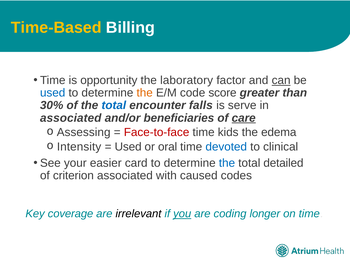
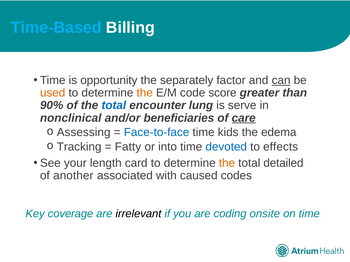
Time-Based colour: yellow -> light blue
laboratory: laboratory -> separately
used at (53, 93) colour: blue -> orange
30%: 30% -> 90%
falls: falls -> lung
associated at (71, 118): associated -> nonclinical
Face-to-face colour: red -> blue
Intensity: Intensity -> Tracking
Used at (128, 147): Used -> Fatty
oral: oral -> into
clinical: clinical -> effects
easier: easier -> length
the at (227, 163) colour: blue -> orange
criterion: criterion -> another
you underline: present -> none
longer: longer -> onsite
